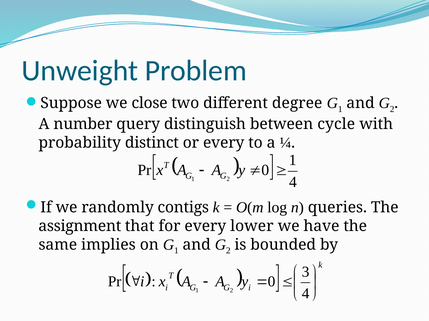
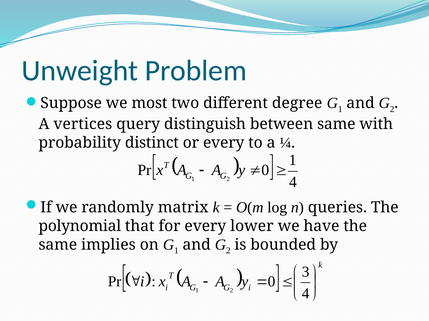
close: close -> most
number: number -> vertices
between cycle: cycle -> same
contigs: contigs -> matrix
assignment: assignment -> polynomial
